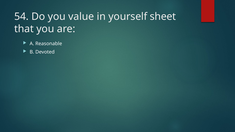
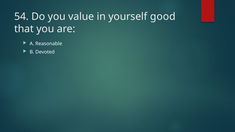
sheet: sheet -> good
